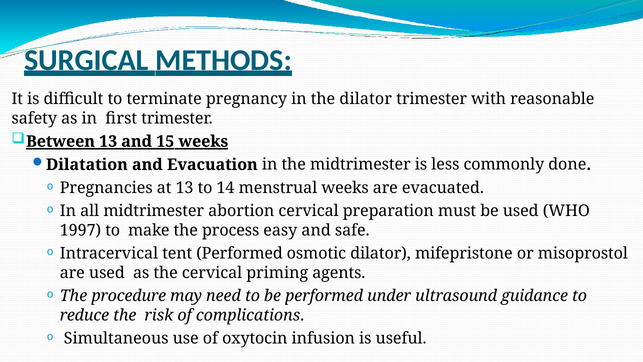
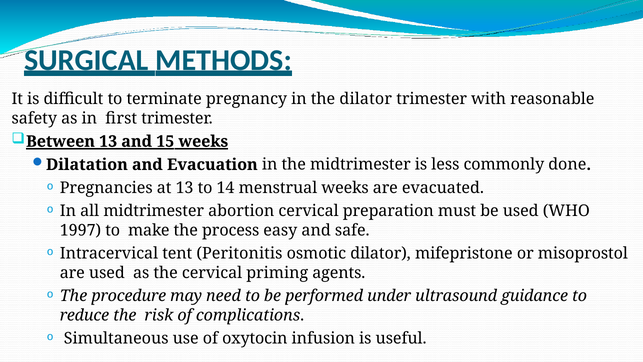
tent Performed: Performed -> Peritonitis
